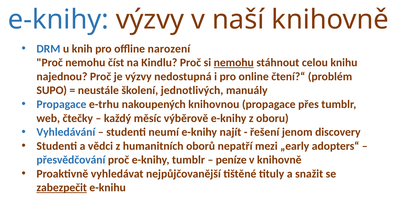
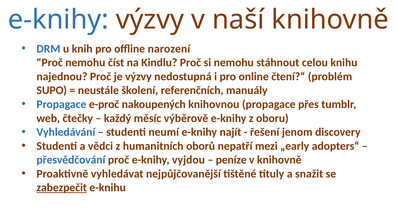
nemohu at (234, 63) underline: present -> none
jednotlivých: jednotlivých -> referenčních
e-trhu: e-trhu -> e-proč
e-knihy tumblr: tumblr -> vyjdou
